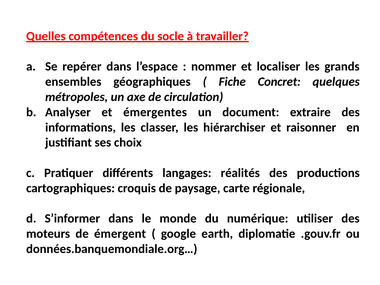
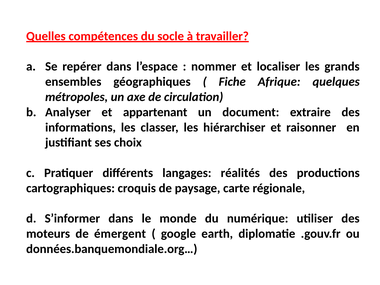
Concret: Concret -> Afrique
émergentes: émergentes -> appartenant
